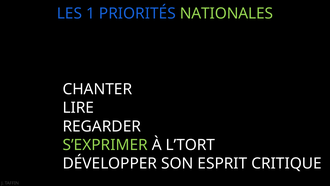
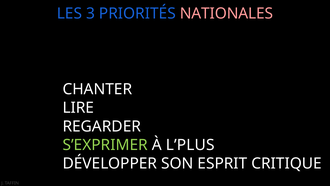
1: 1 -> 3
NATIONALES colour: light green -> pink
L’TORT: L’TORT -> L’PLUS
